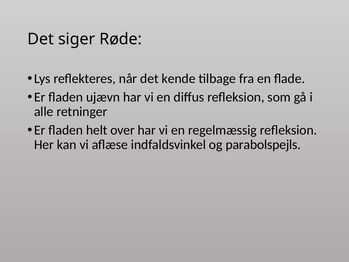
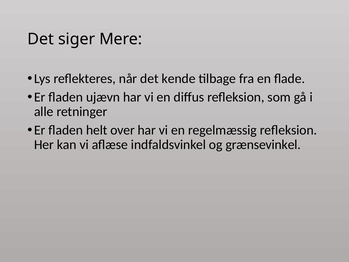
Røde: Røde -> Mere
parabolspejls: parabolspejls -> grænsevinkel
